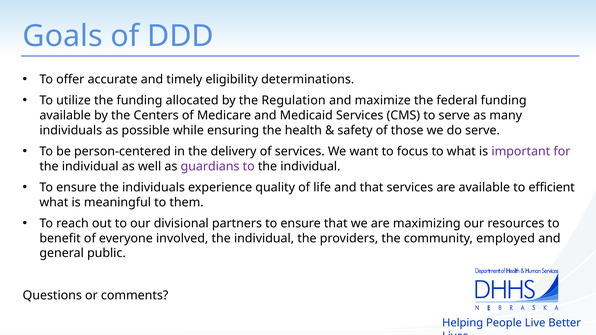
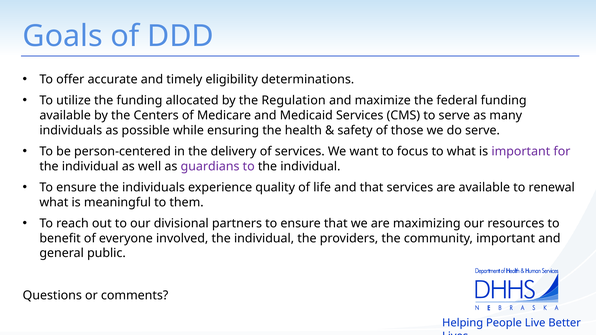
efficient: efficient -> renewal
community employed: employed -> important
